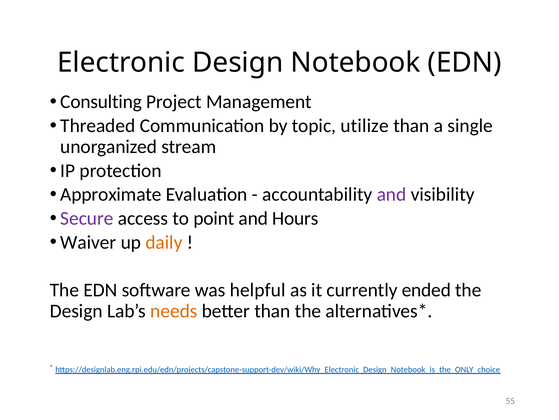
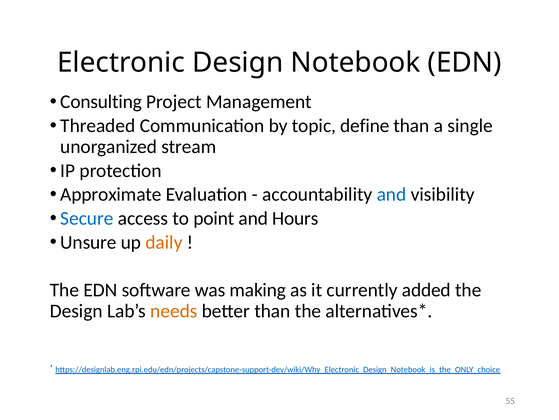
utilize: utilize -> define
and at (392, 194) colour: purple -> blue
Secure colour: purple -> blue
Waiver: Waiver -> Unsure
helpful: helpful -> making
ended: ended -> added
